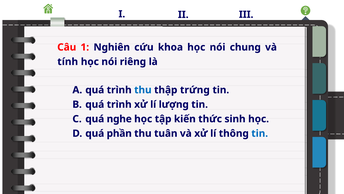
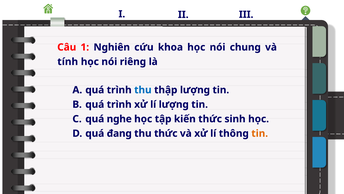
thập trứng: trứng -> lượng
phần: phần -> đang
thu tuân: tuân -> thức
tin at (260, 133) colour: blue -> orange
